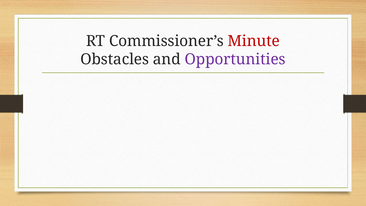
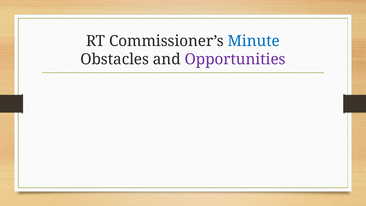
Minute colour: red -> blue
